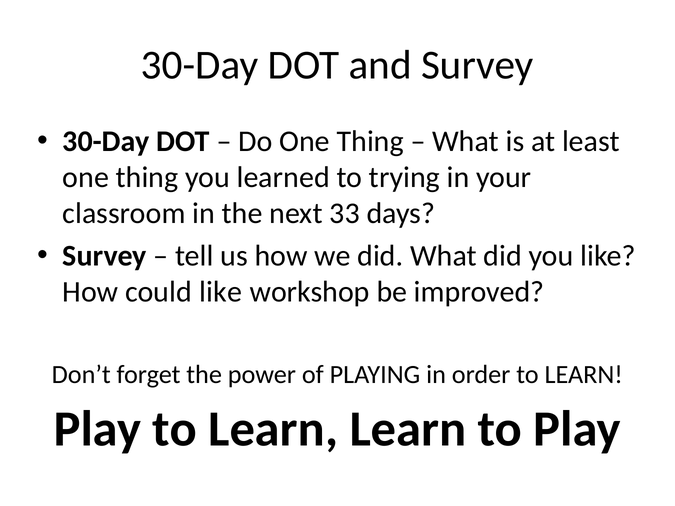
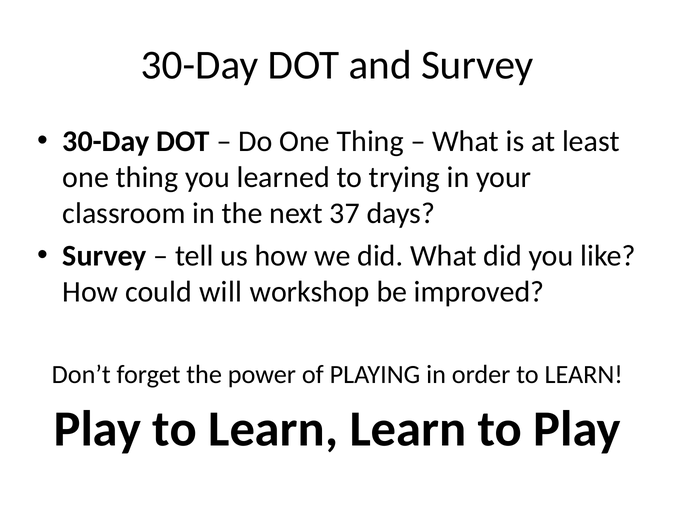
33: 33 -> 37
could like: like -> will
